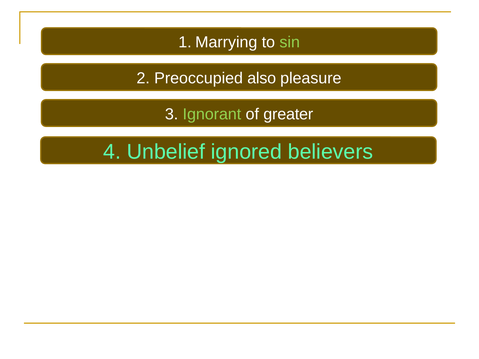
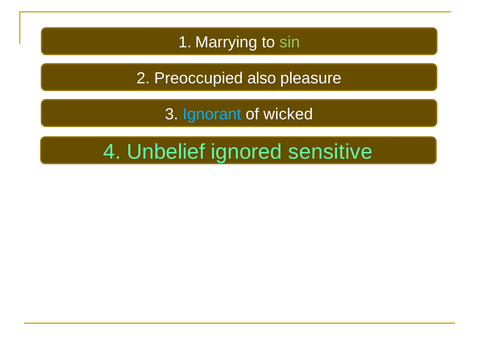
Ignorant colour: light green -> light blue
greater: greater -> wicked
believers: believers -> sensitive
